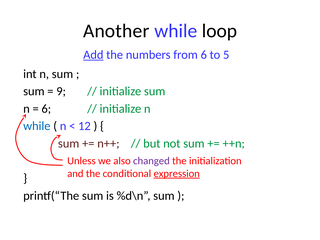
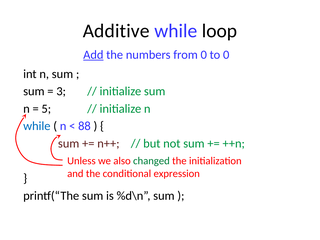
Another: Another -> Additive
from 6: 6 -> 0
to 5: 5 -> 0
9: 9 -> 3
6 at (46, 109): 6 -> 5
12: 12 -> 88
changed colour: purple -> green
expression underline: present -> none
